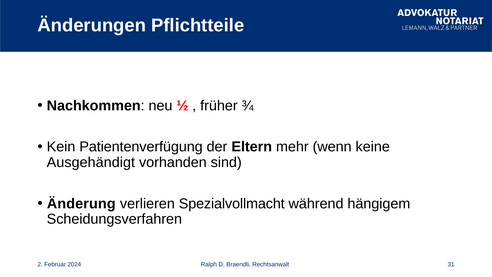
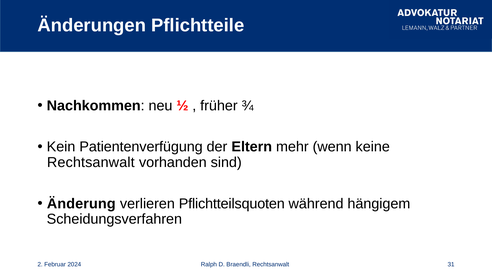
Ausgehändigt at (91, 162): Ausgehändigt -> Rechtsanwalt
Spezialvollmacht: Spezialvollmacht -> Pflichtteilsquoten
